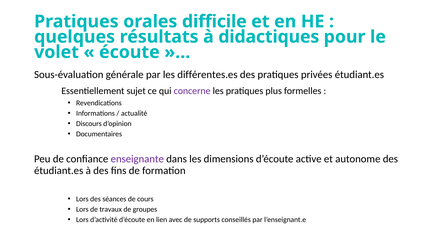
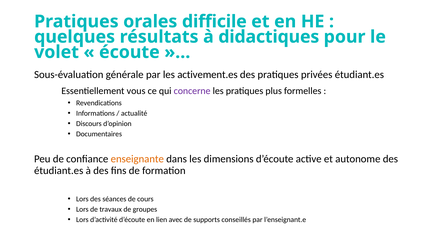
différentes.es: différentes.es -> activement.es
sujet: sujet -> vous
enseignante colour: purple -> orange
